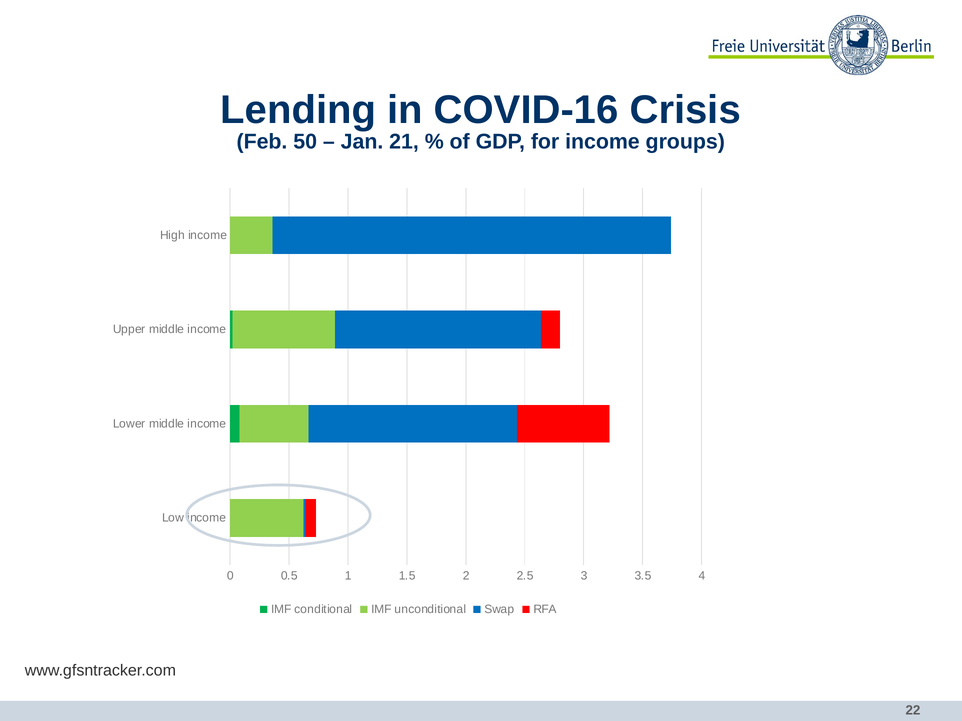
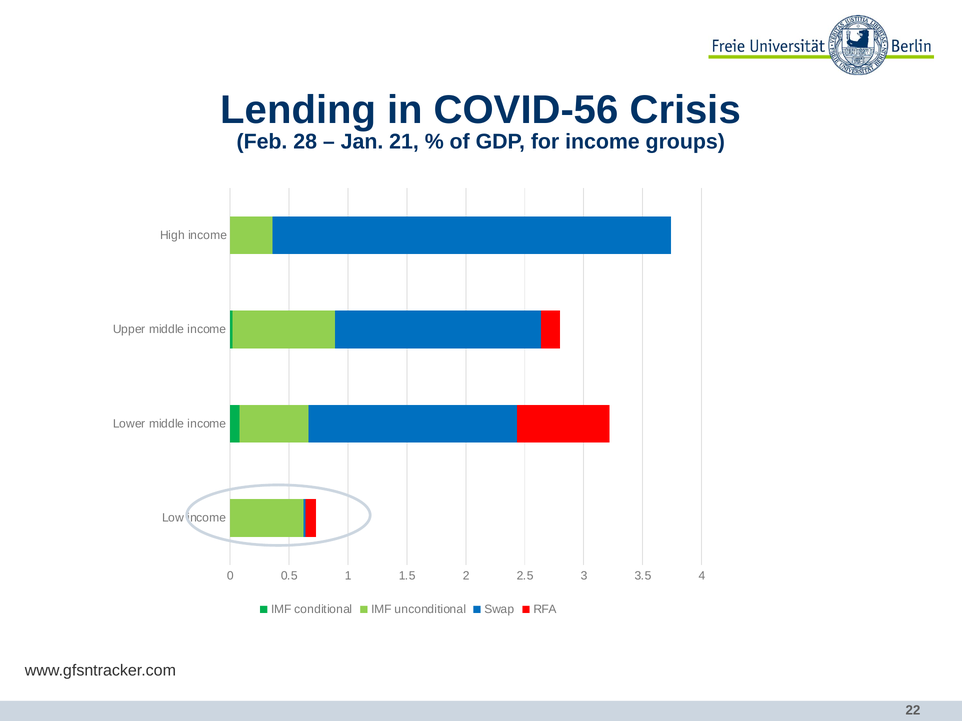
COVID-16: COVID-16 -> COVID-56
50: 50 -> 28
